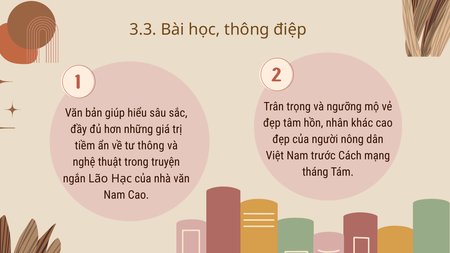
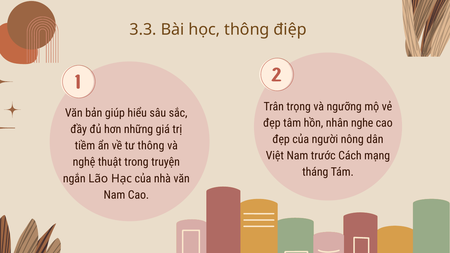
khác: khác -> nghe
